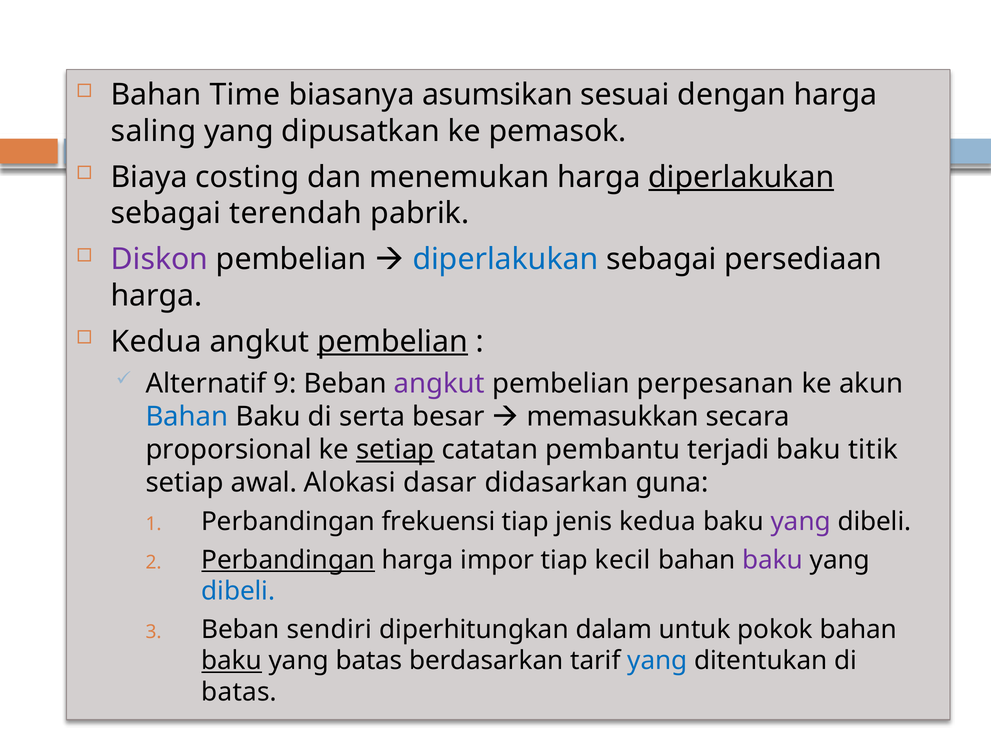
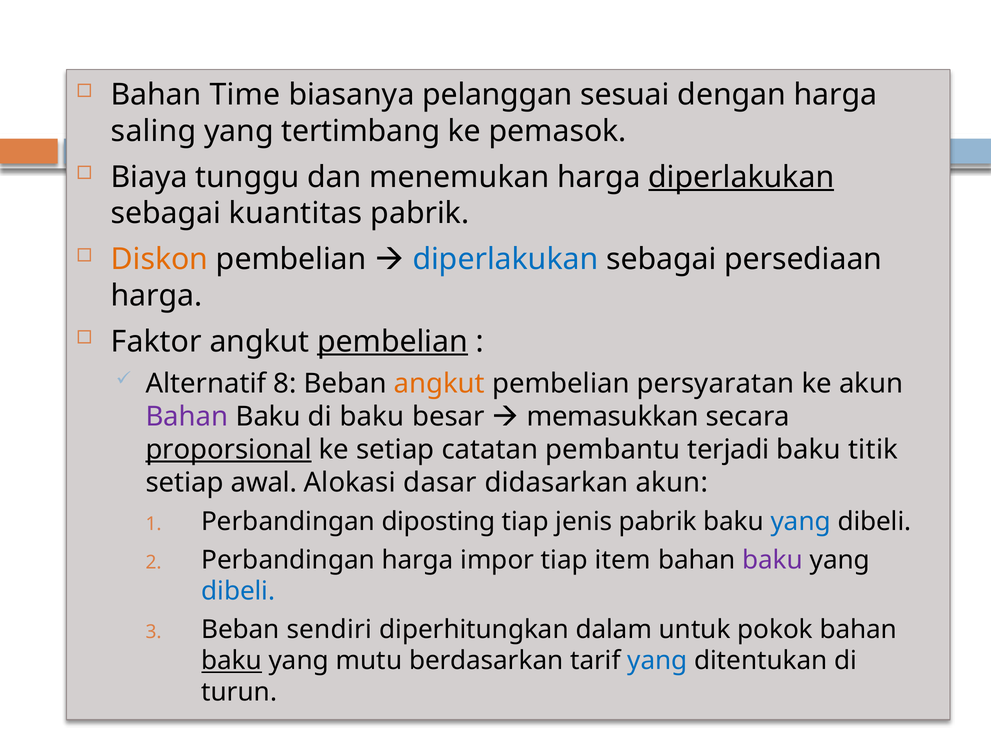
asumsikan: asumsikan -> pelanggan
dipusatkan: dipusatkan -> tertimbang
costing: costing -> tunggu
terendah: terendah -> kuantitas
Diskon colour: purple -> orange
Kedua at (156, 342): Kedua -> Faktor
9: 9 -> 8
angkut at (439, 384) colour: purple -> orange
perpesanan: perpesanan -> persyaratan
Bahan at (187, 417) colour: blue -> purple
di serta: serta -> baku
proporsional underline: none -> present
setiap at (395, 450) underline: present -> none
didasarkan guna: guna -> akun
frekuensi: frekuensi -> diposting
jenis kedua: kedua -> pabrik
yang at (801, 522) colour: purple -> blue
Perbandingan at (288, 560) underline: present -> none
kecil: kecil -> item
yang batas: batas -> mutu
batas at (239, 692): batas -> turun
